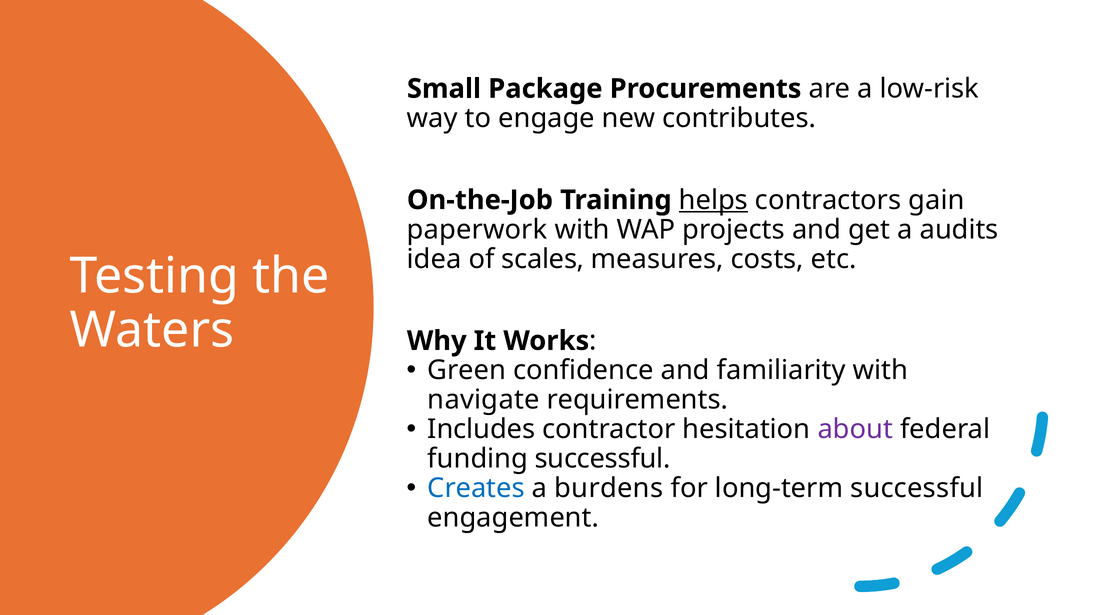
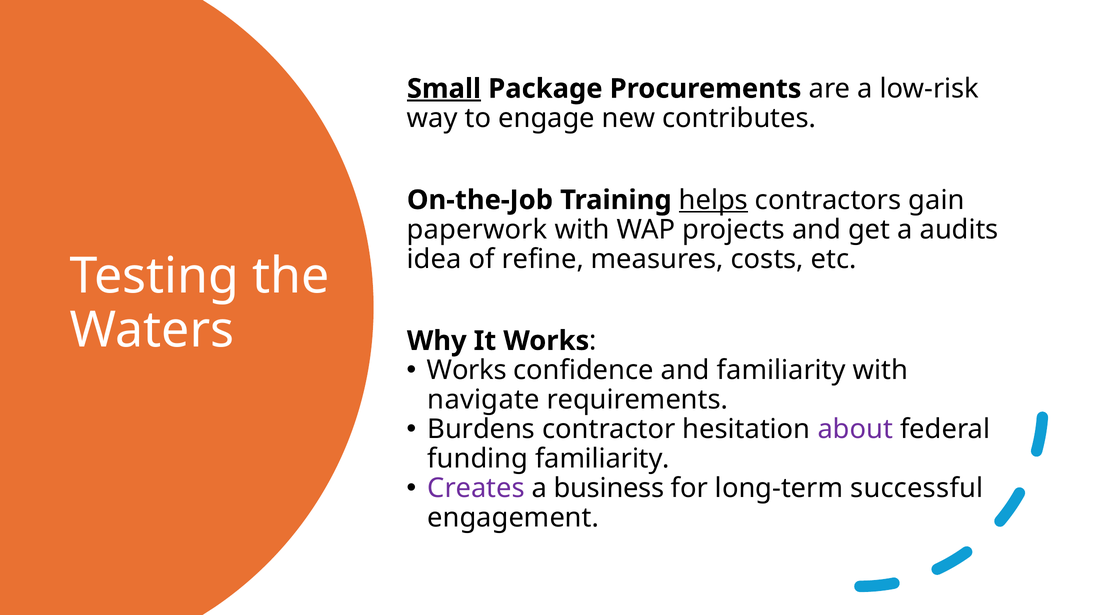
Small underline: none -> present
scales: scales -> refine
Green at (467, 370): Green -> Works
Includes: Includes -> Burdens
funding successful: successful -> familiarity
Creates colour: blue -> purple
burdens: burdens -> business
